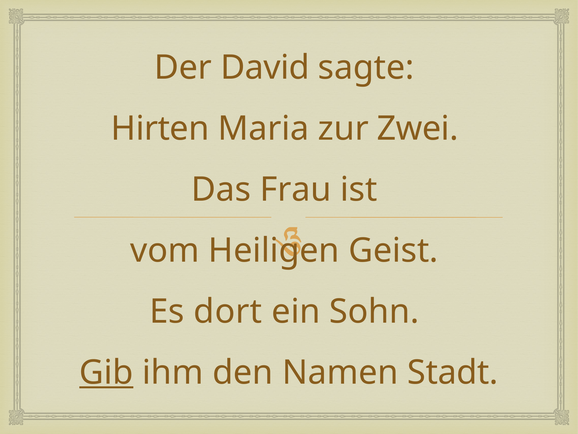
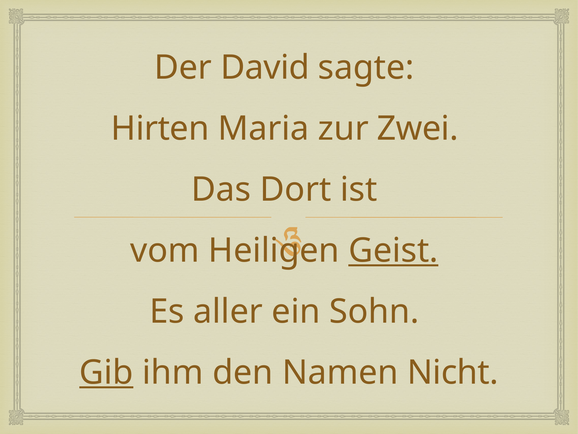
Frau: Frau -> Dort
Geist underline: none -> present
dort: dort -> aller
Stadt: Stadt -> Nicht
